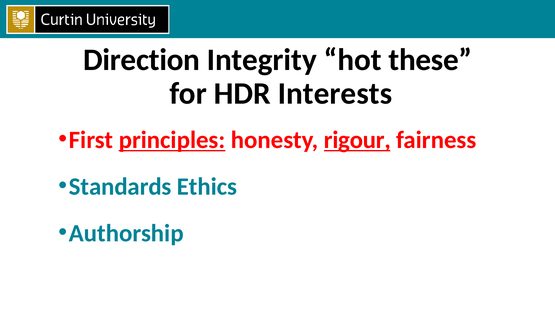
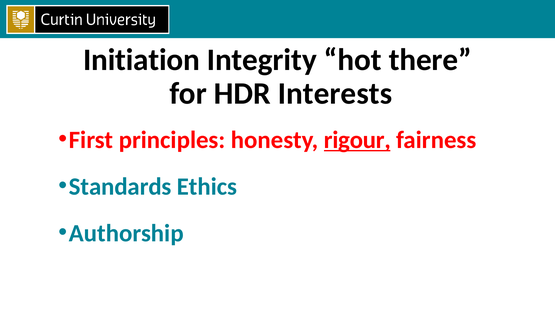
Direction: Direction -> Initiation
these: these -> there
principles underline: present -> none
